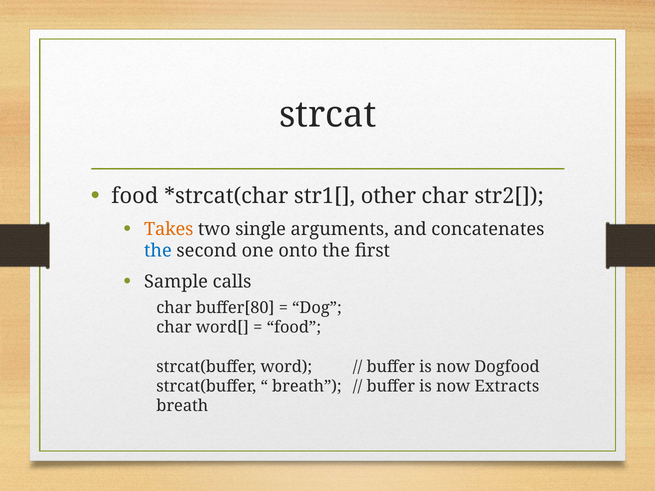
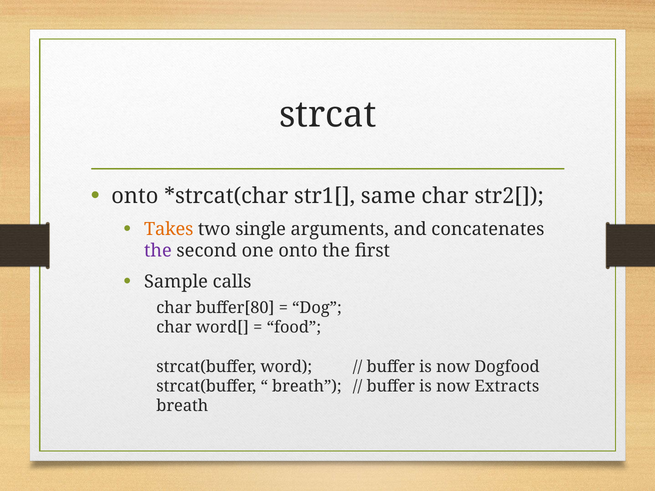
food at (135, 196): food -> onto
other: other -> same
the at (158, 251) colour: blue -> purple
